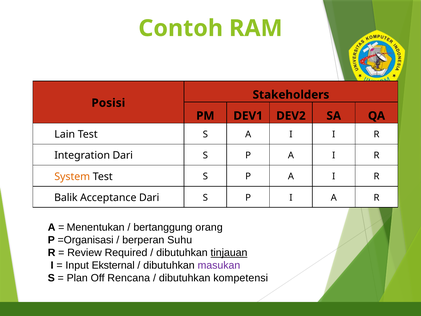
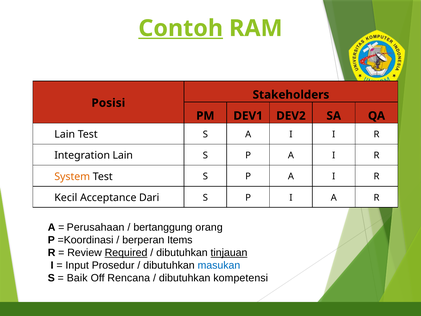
Contoh underline: none -> present
Integration Dari: Dari -> Lain
Balik: Balik -> Kecil
Menentukan: Menentukan -> Perusahaan
=Organisasi: =Organisasi -> =Koordinasi
Suhu: Suhu -> Items
Required underline: none -> present
Eksternal: Eksternal -> Prosedur
masukan colour: purple -> blue
Plan: Plan -> Baik
